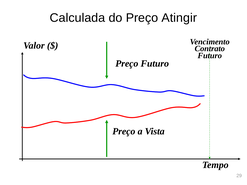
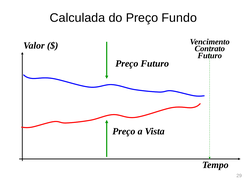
Atingir: Atingir -> Fundo
